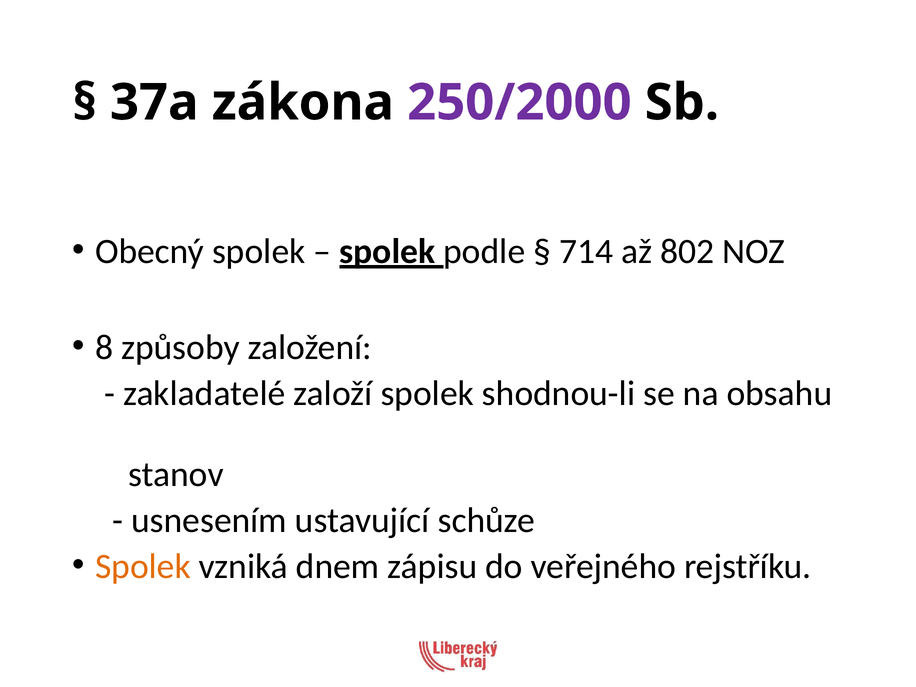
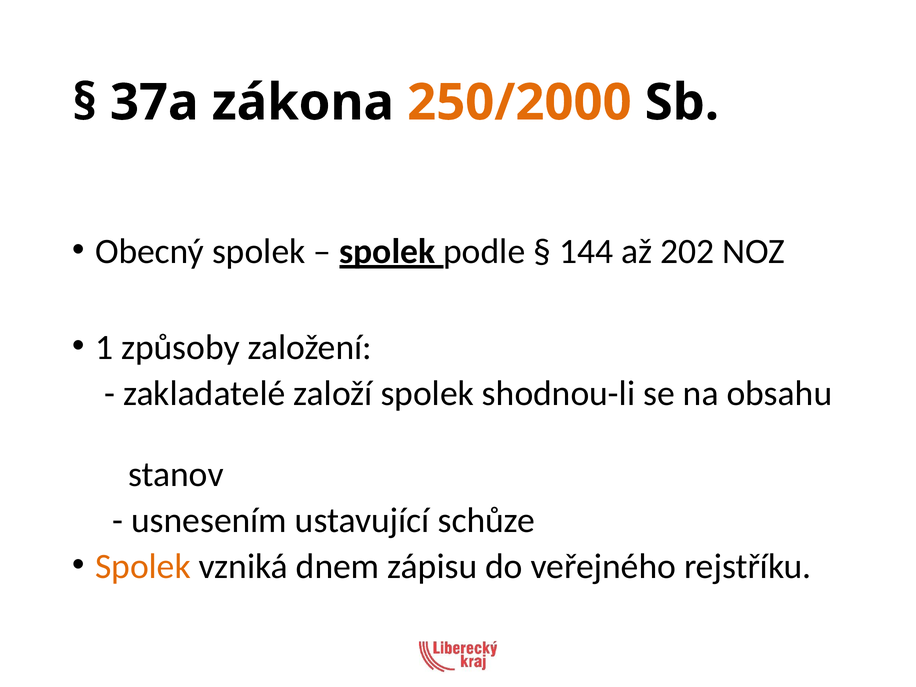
250/2000 colour: purple -> orange
714: 714 -> 144
802: 802 -> 202
8: 8 -> 1
